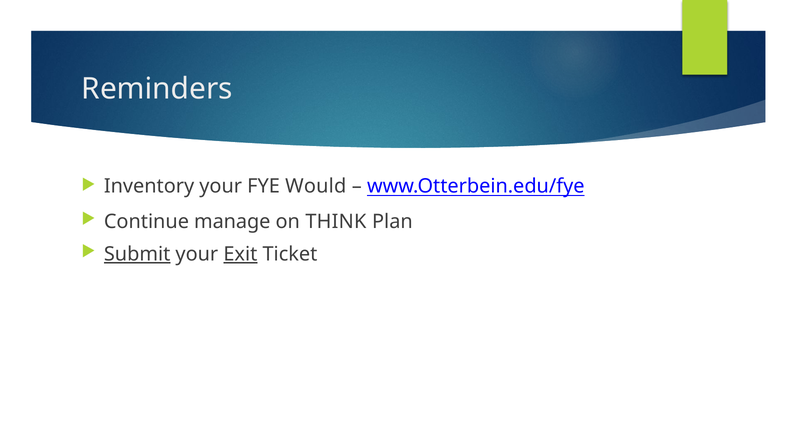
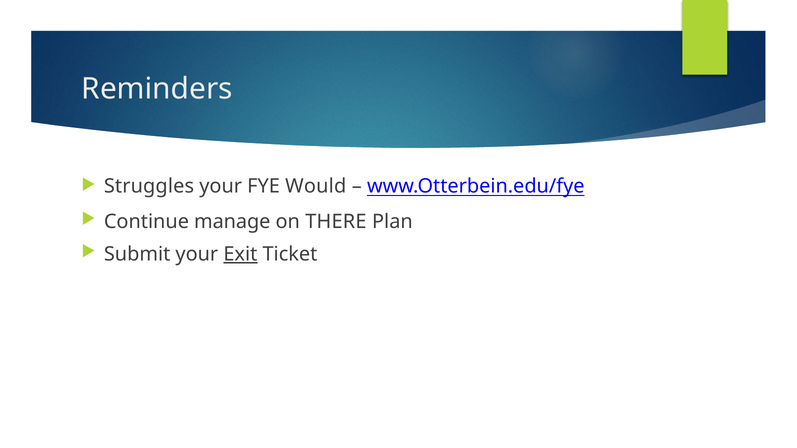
Inventory: Inventory -> Struggles
THINK: THINK -> THERE
Submit underline: present -> none
